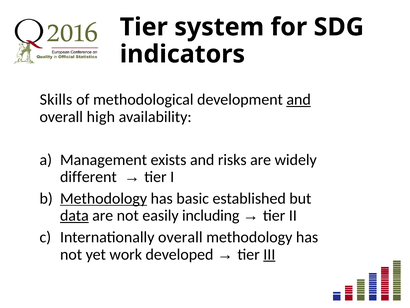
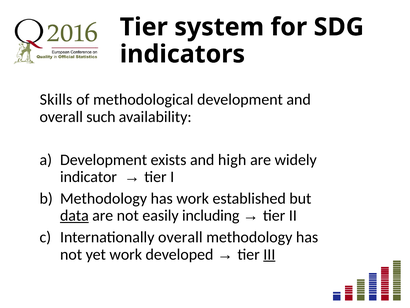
and at (299, 99) underline: present -> none
high: high -> such
Management at (104, 159): Management -> Development
risks: risks -> high
different: different -> indicator
Methodology at (104, 198) underline: present -> none
has basic: basic -> work
